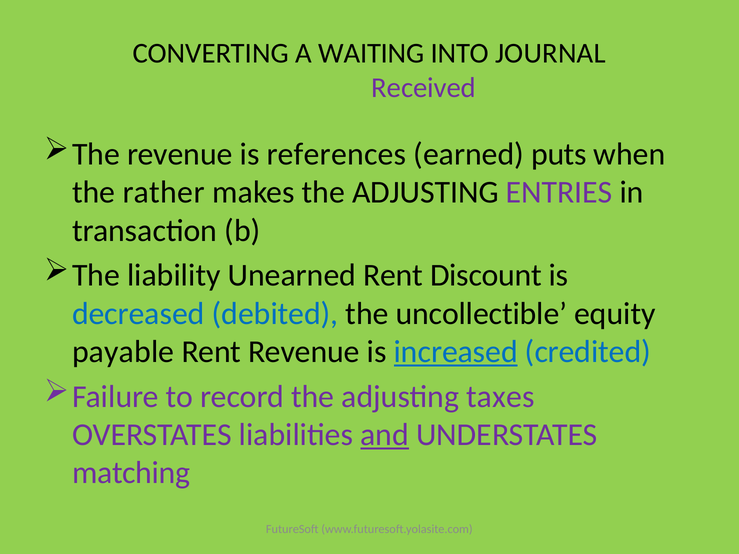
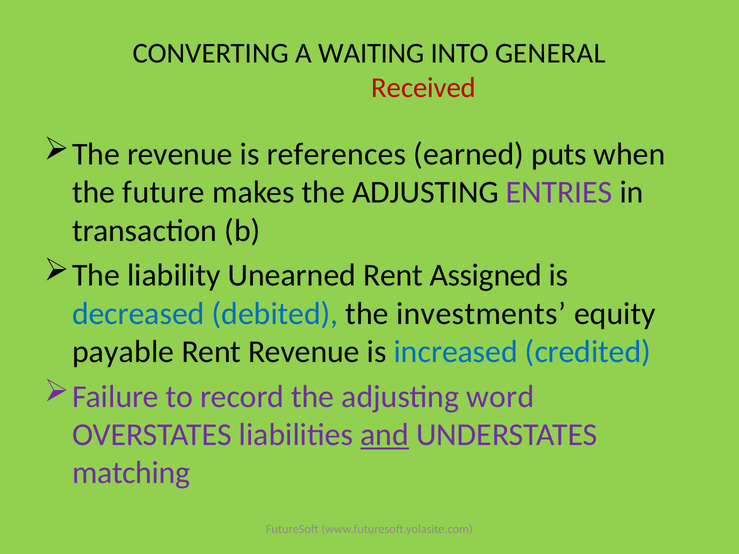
JOURNAL: JOURNAL -> GENERAL
Received colour: purple -> red
rather: rather -> future
Discount: Discount -> Assigned
uncollectible: uncollectible -> investments
increased underline: present -> none
taxes: taxes -> word
